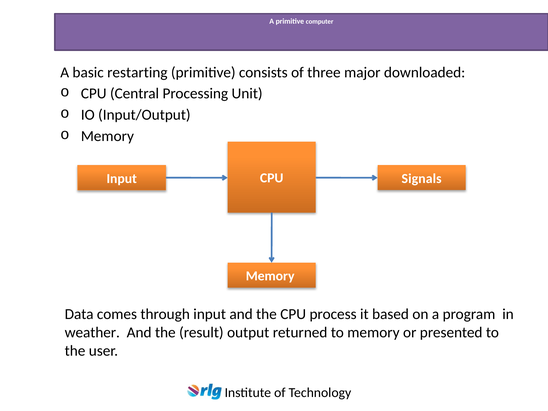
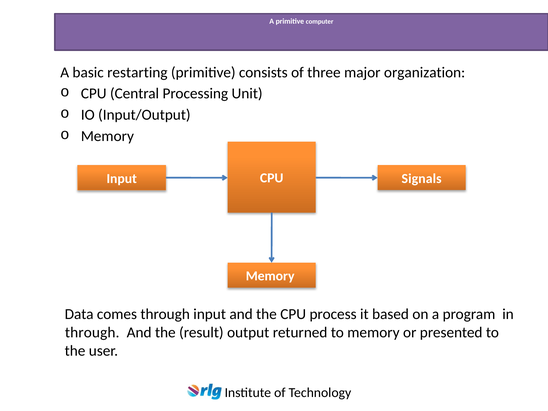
downloaded: downloaded -> organization
weather at (92, 333): weather -> through
